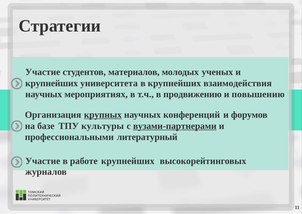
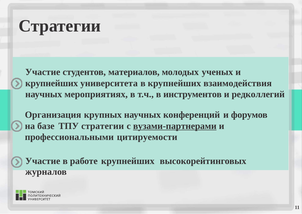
продвижению: продвижению -> инструментов
повышению: повышению -> редколлегий
крупных underline: present -> none
ТПУ культуры: культуры -> стратегии
литературный: литературный -> цитируемости
